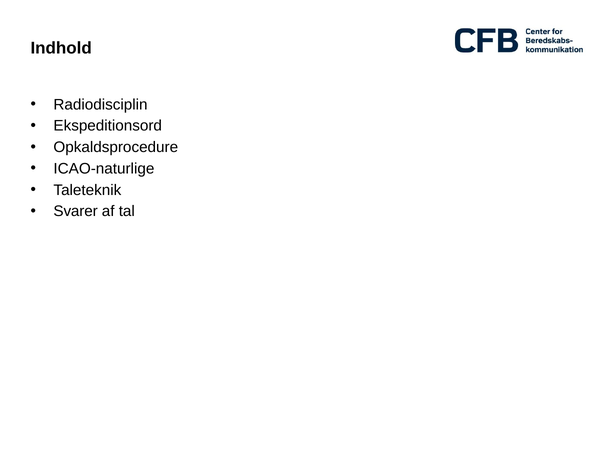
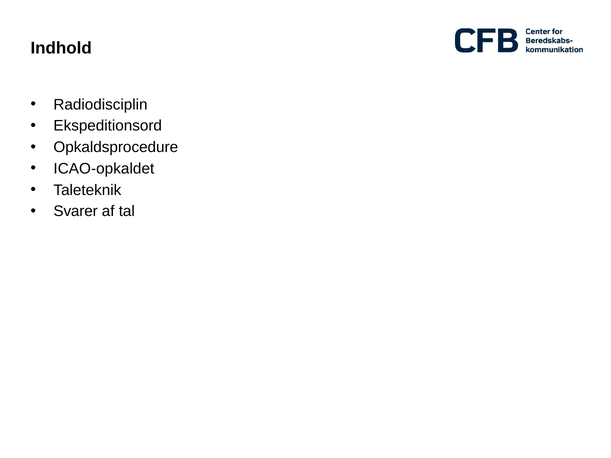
ICAO-naturlige: ICAO-naturlige -> ICAO-opkaldet
